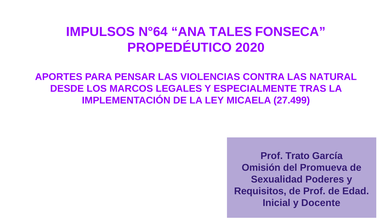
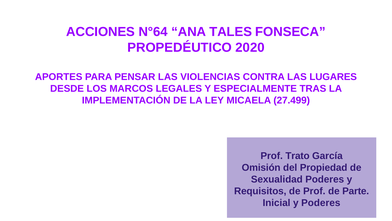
IMPULSOS: IMPULSOS -> ACCIONES
NATURAL: NATURAL -> LUGARES
Promueva: Promueva -> Propiedad
Edad: Edad -> Parte
y Docente: Docente -> Poderes
